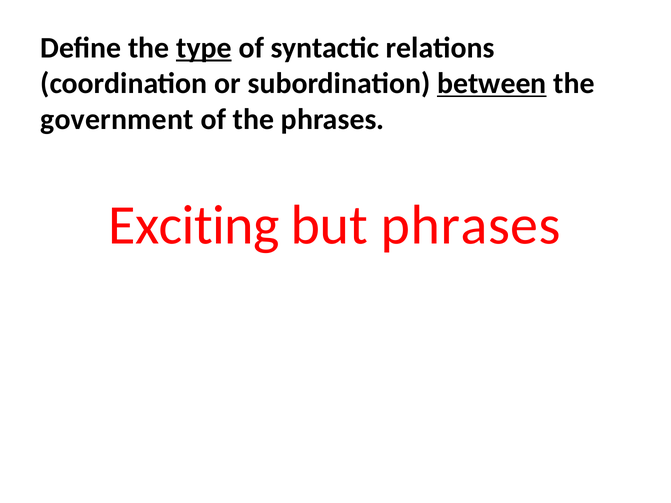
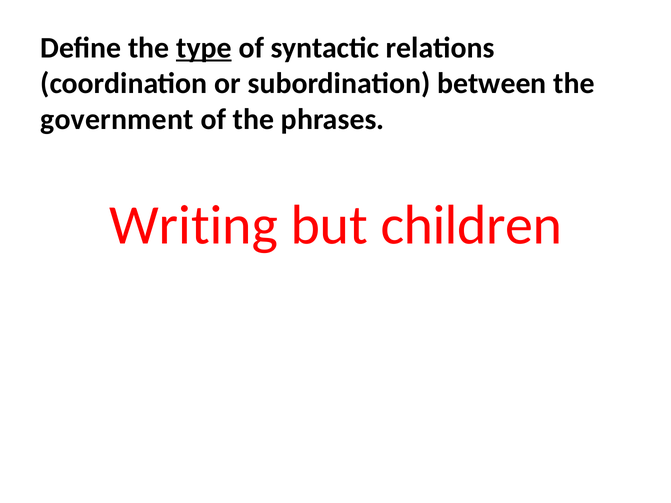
between underline: present -> none
Exciting: Exciting -> Writing
but phrases: phrases -> children
